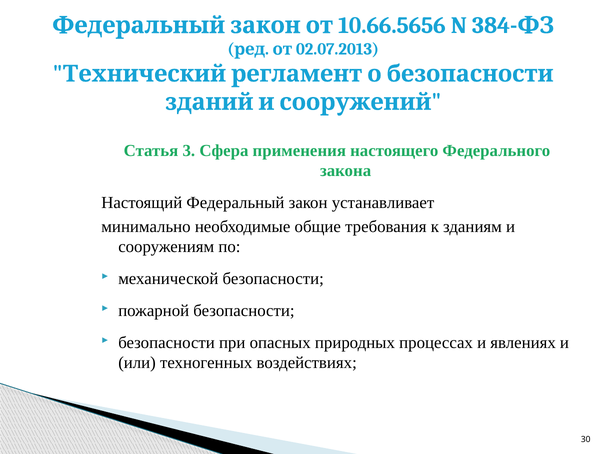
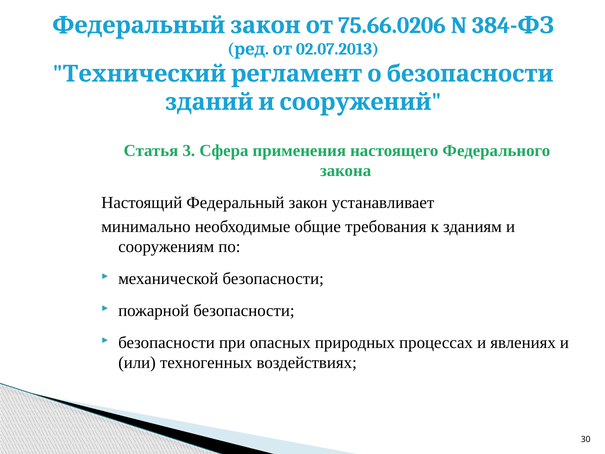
10.66.5656: 10.66.5656 -> 75.66.0206
